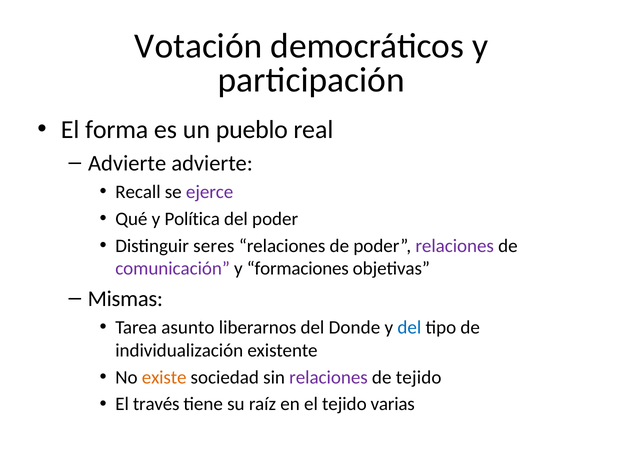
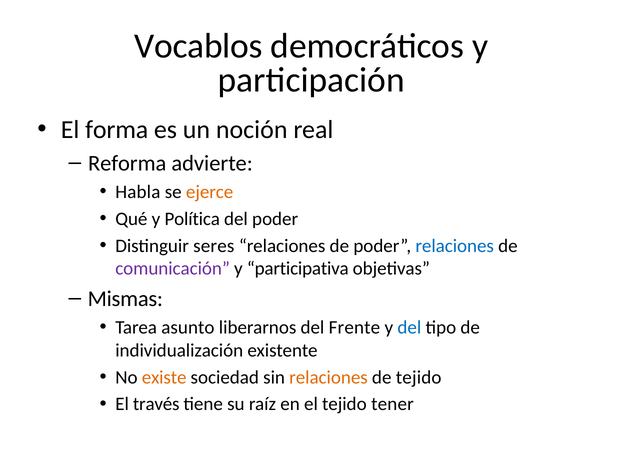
Votación: Votación -> Vocablos
pueblo: pueblo -> noción
Advierte at (127, 163): Advierte -> Reforma
Recall: Recall -> Habla
ejerce colour: purple -> orange
relaciones at (455, 246) colour: purple -> blue
formaciones: formaciones -> participativa
Donde: Donde -> Frente
relaciones at (328, 377) colour: purple -> orange
varias: varias -> tener
